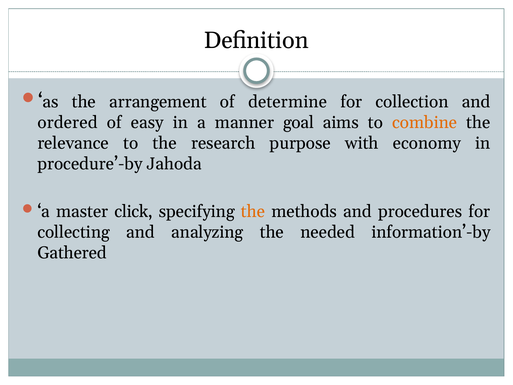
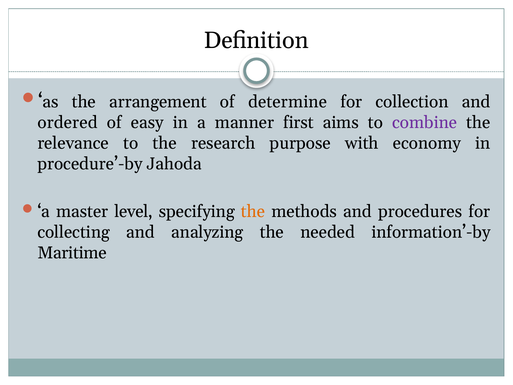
goal: goal -> first
combine colour: orange -> purple
click: click -> level
Gathered: Gathered -> Maritime
